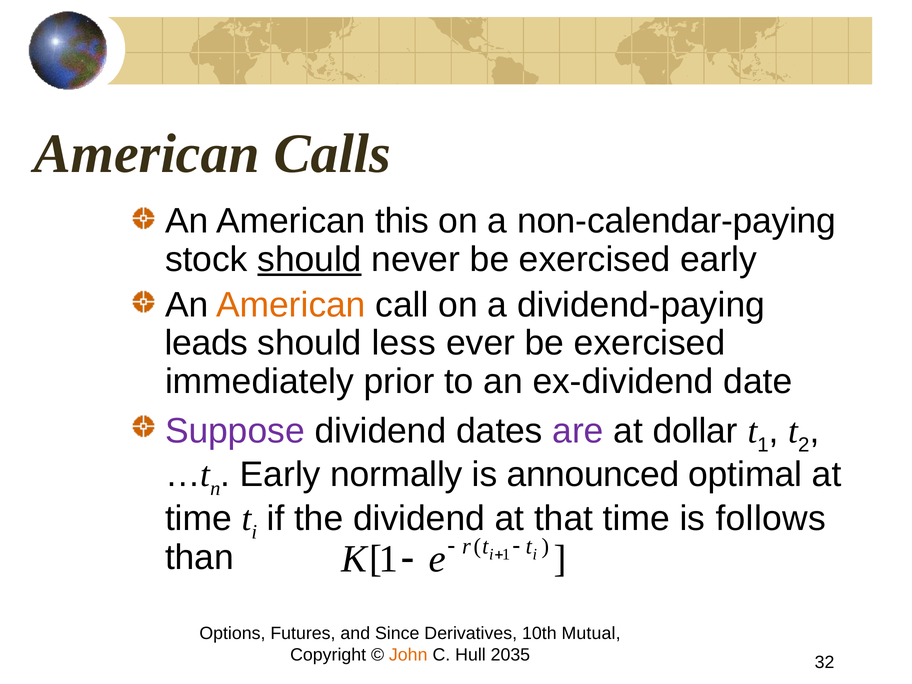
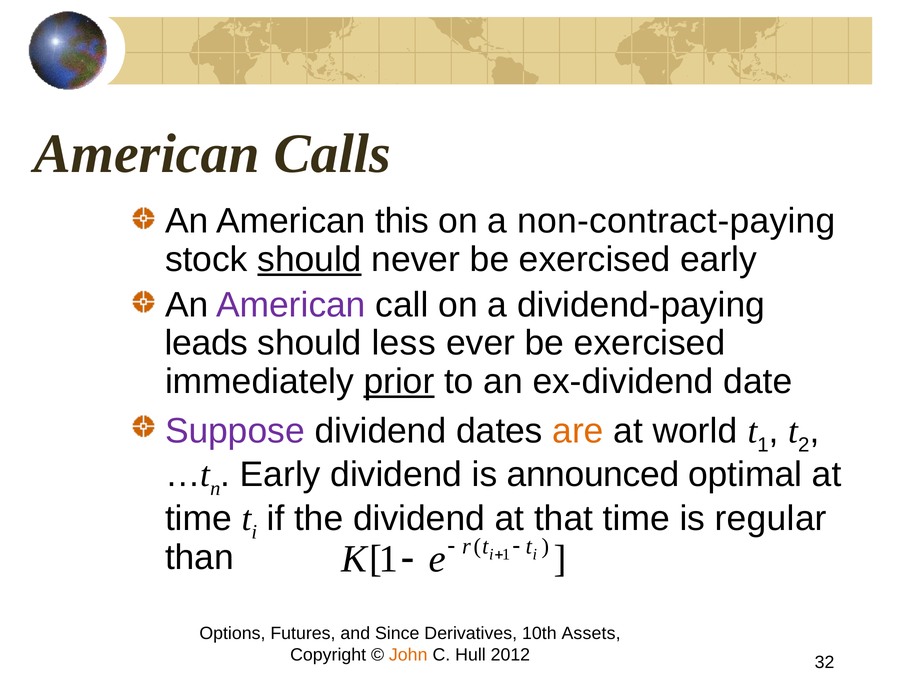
non-calendar-paying: non-calendar-paying -> non-contract-paying
American at (291, 305) colour: orange -> purple
prior underline: none -> present
are colour: purple -> orange
dollar: dollar -> world
Early normally: normally -> dividend
follows: follows -> regular
Mutual: Mutual -> Assets
2035: 2035 -> 2012
